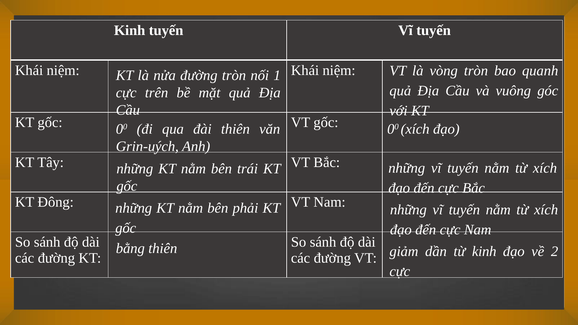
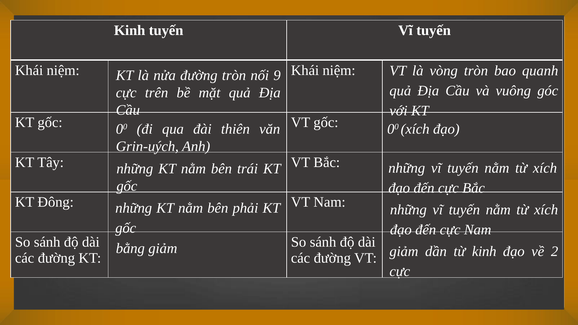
1: 1 -> 9
bằng thiên: thiên -> giảm
